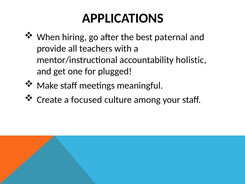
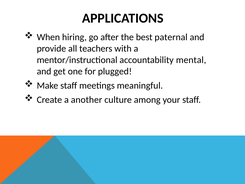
holistic: holistic -> mental
focused: focused -> another
